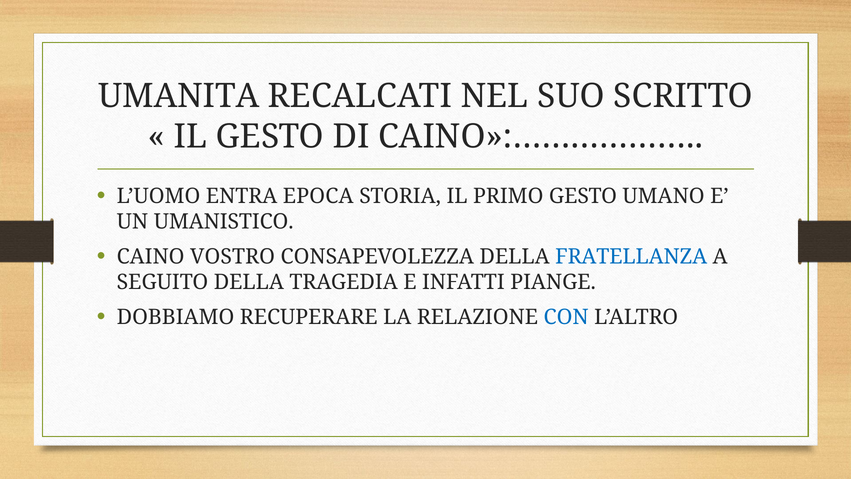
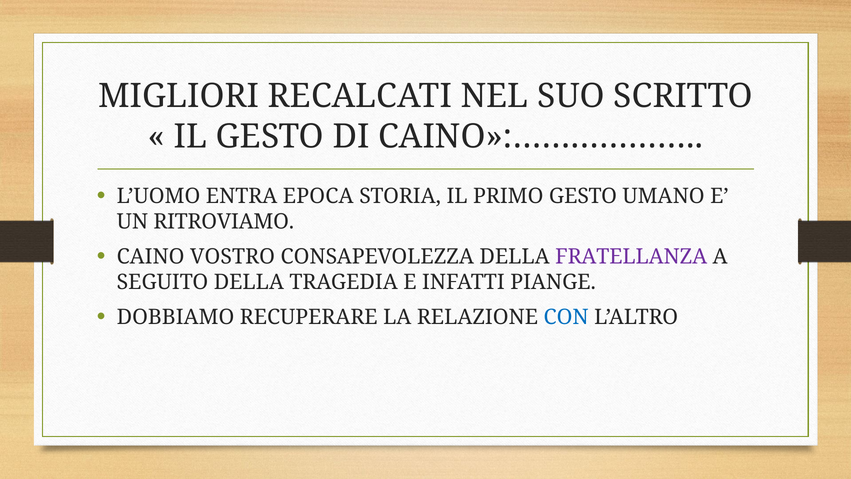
UMANITA: UMANITA -> MIGLIORI
UMANISTICO: UMANISTICO -> RITROVIAMO
FRATELLANZA colour: blue -> purple
